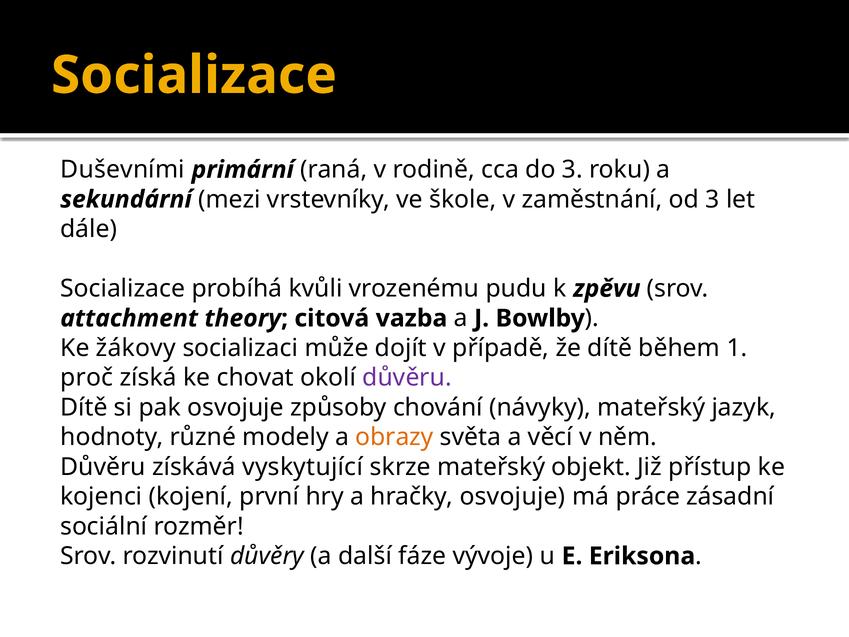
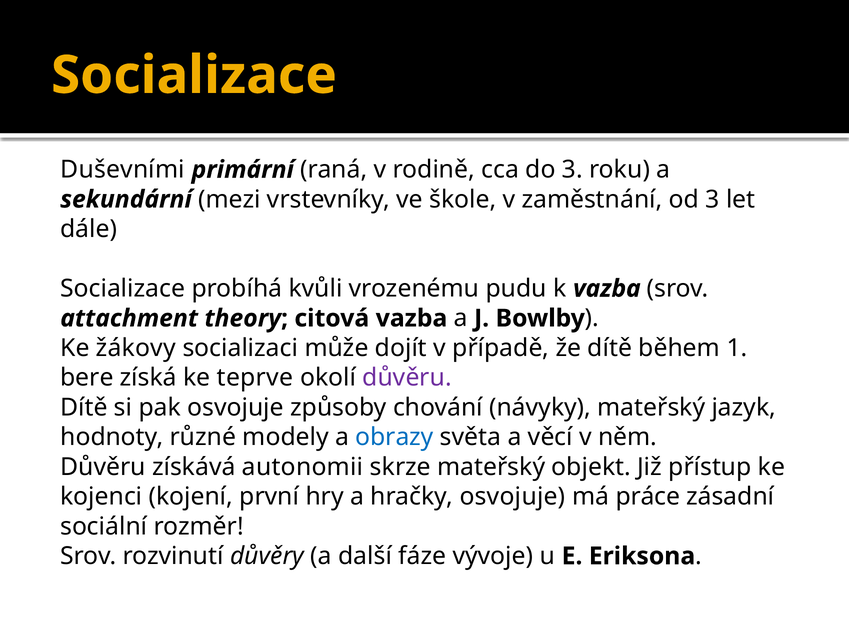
k zpěvu: zpěvu -> vazba
proč: proč -> bere
chovat: chovat -> teprve
obrazy colour: orange -> blue
vyskytující: vyskytující -> autonomii
